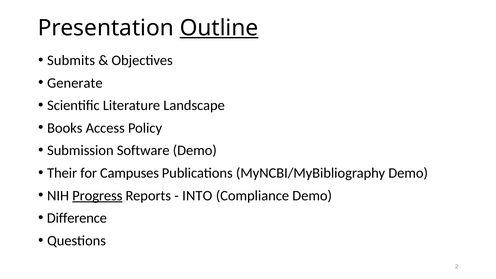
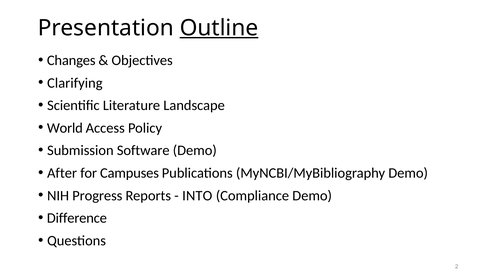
Submits: Submits -> Changes
Generate: Generate -> Clarifying
Books: Books -> World
Their: Their -> After
Progress underline: present -> none
